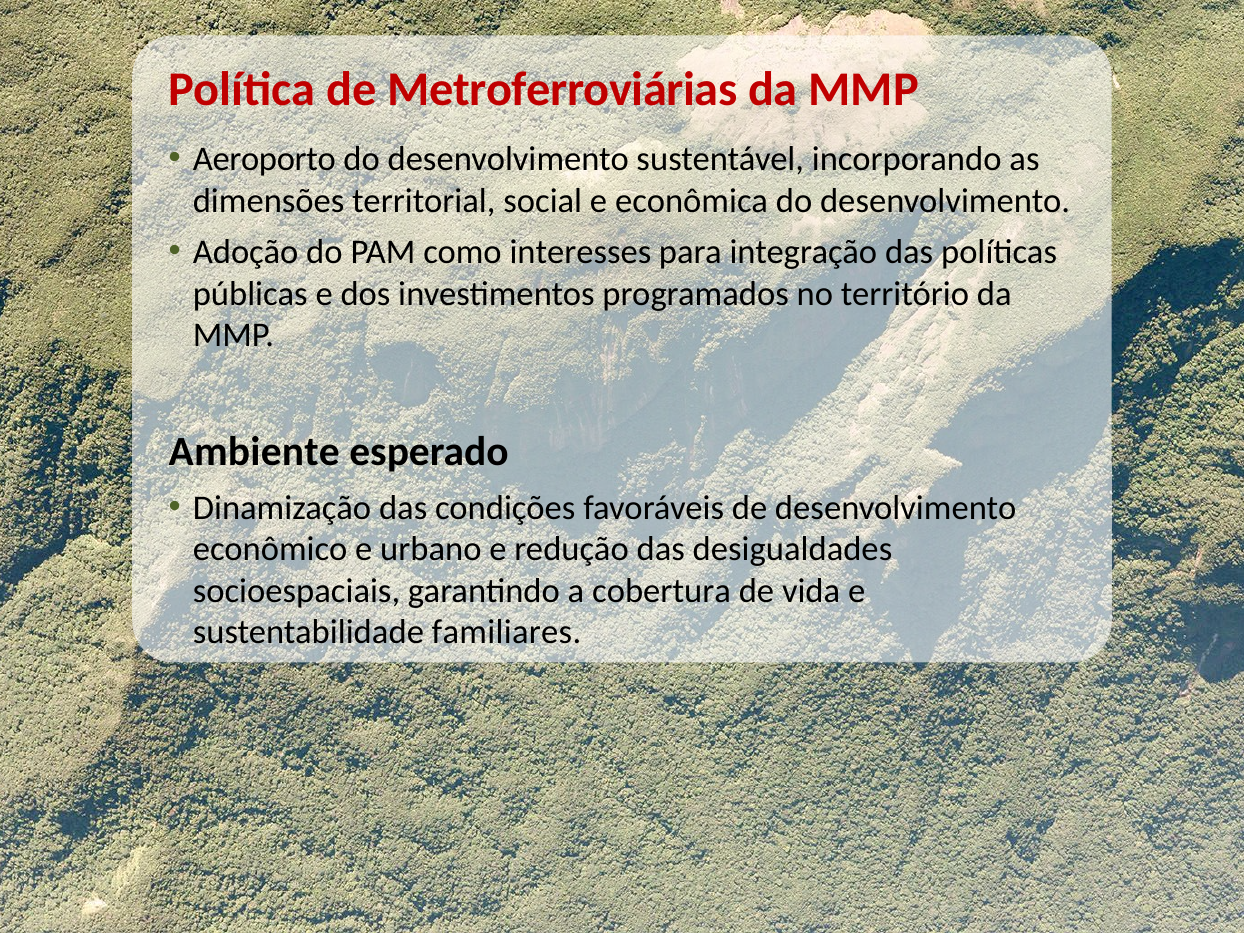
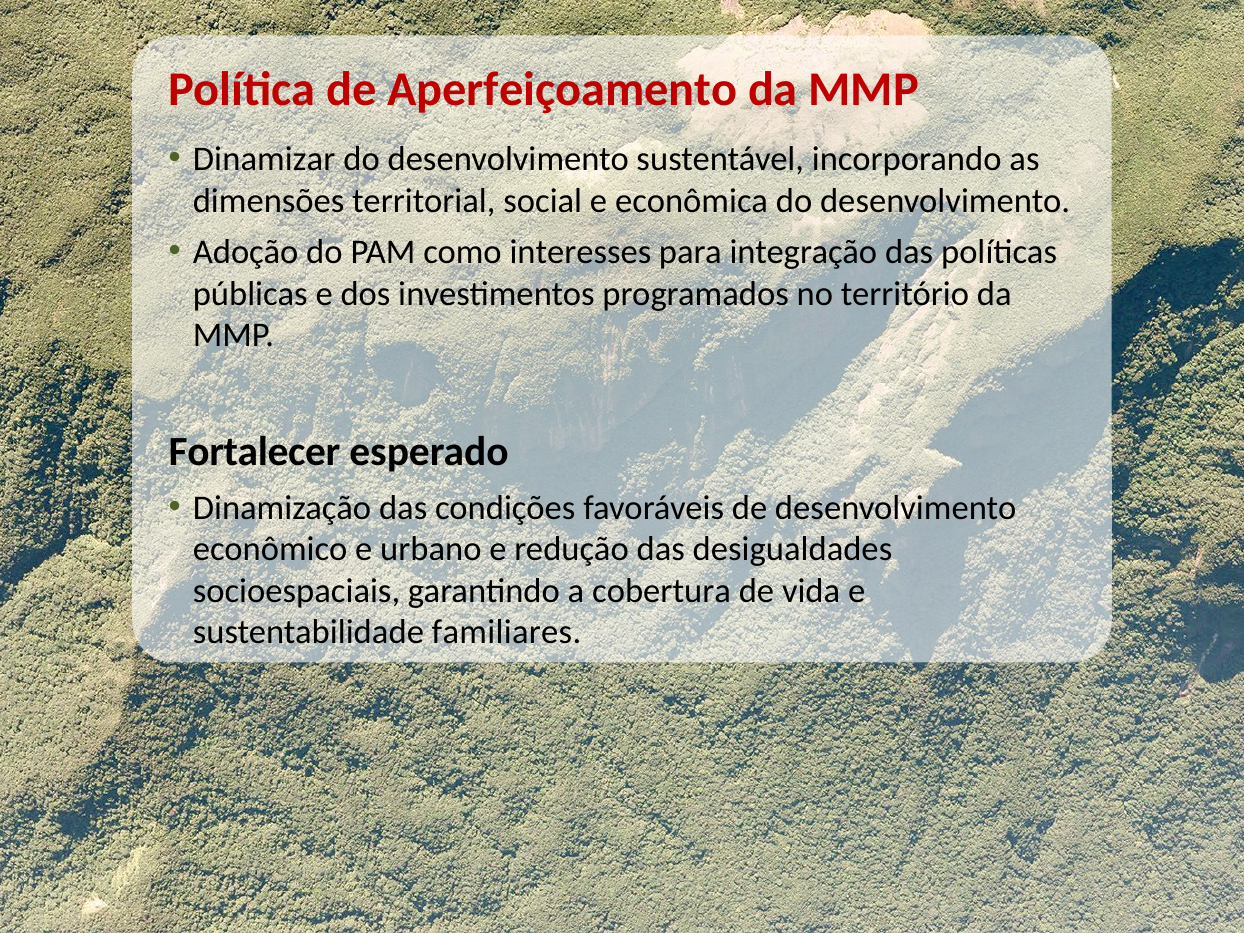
Metroferroviárias: Metroferroviárias -> Aperfeiçoamento
Aeroporto: Aeroporto -> Dinamizar
Ambiente: Ambiente -> Fortalecer
